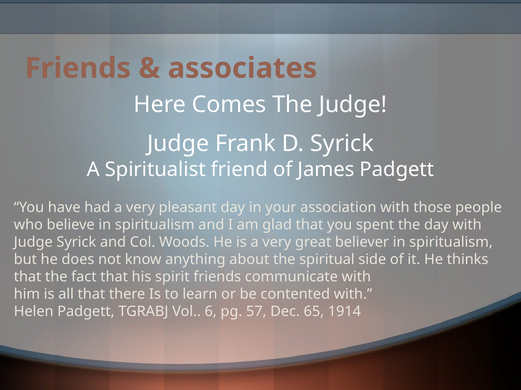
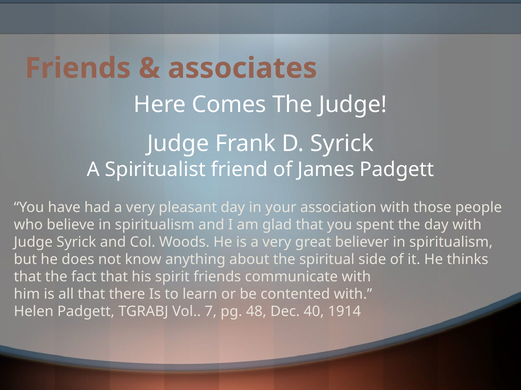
6: 6 -> 7
57: 57 -> 48
65: 65 -> 40
